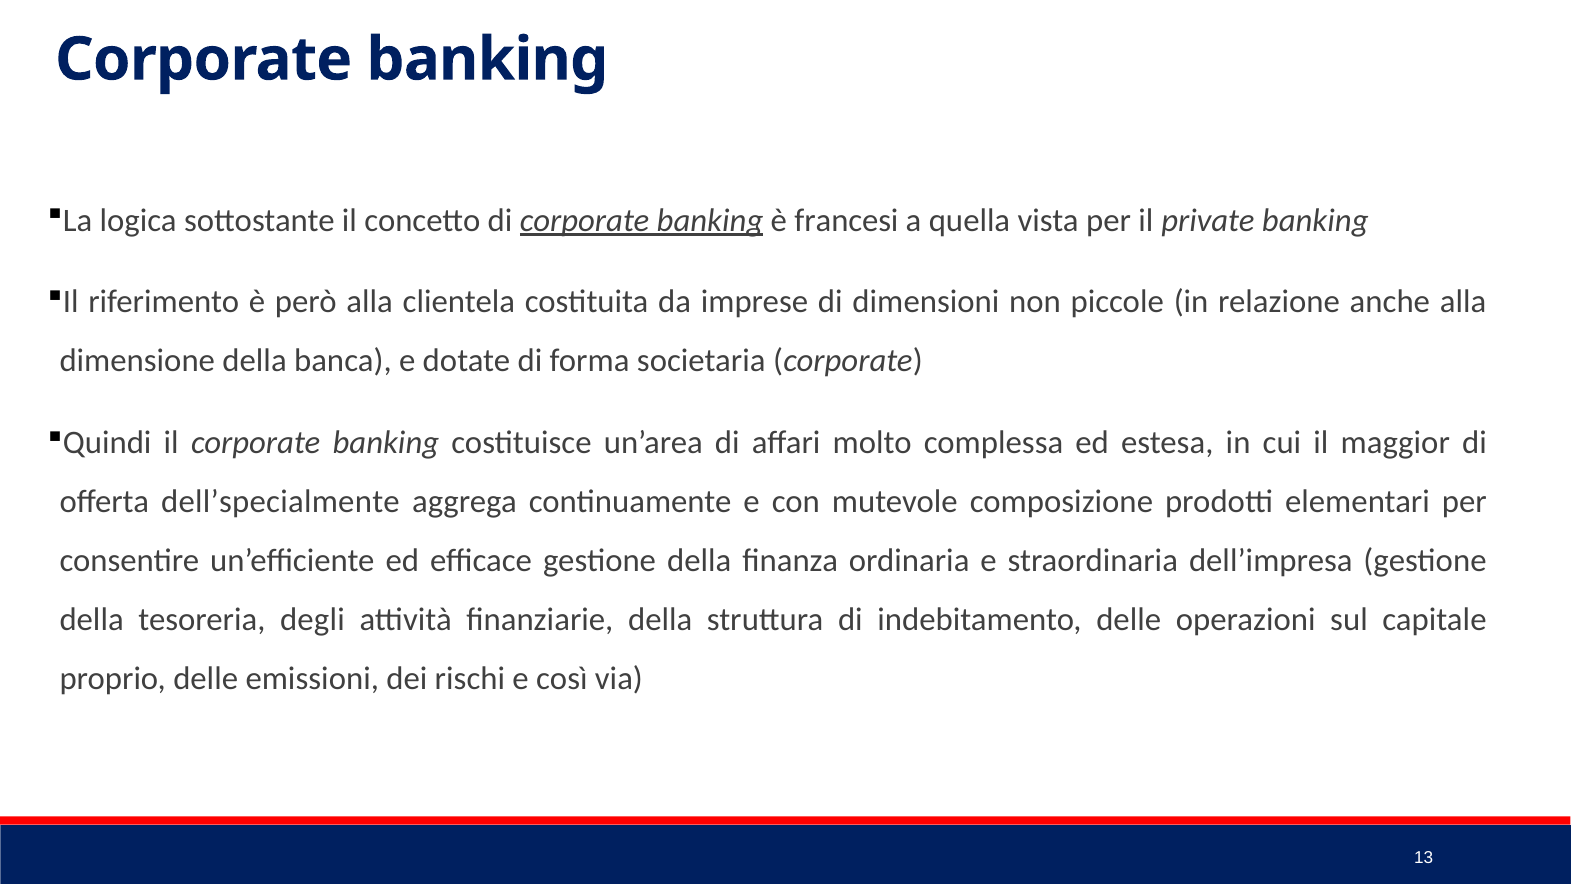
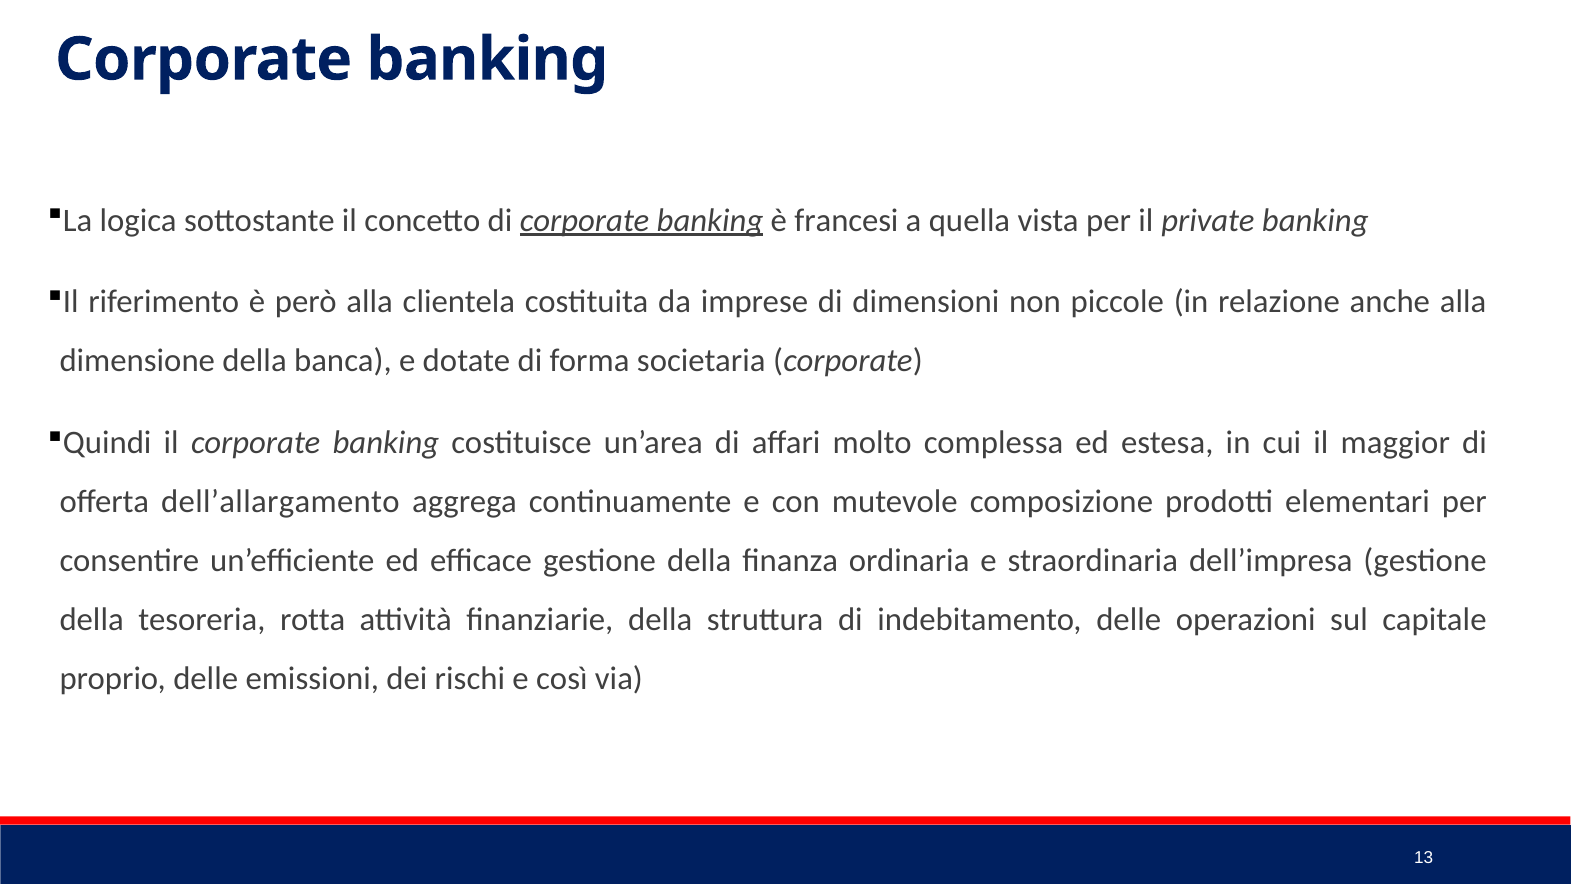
dell’specialmente: dell’specialmente -> dell’allargamento
degli: degli -> rotta
